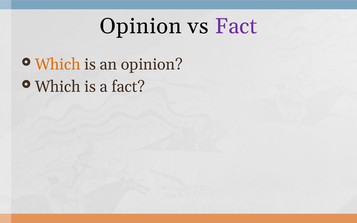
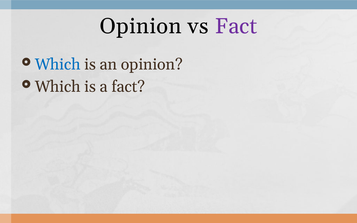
Which at (58, 64) colour: orange -> blue
